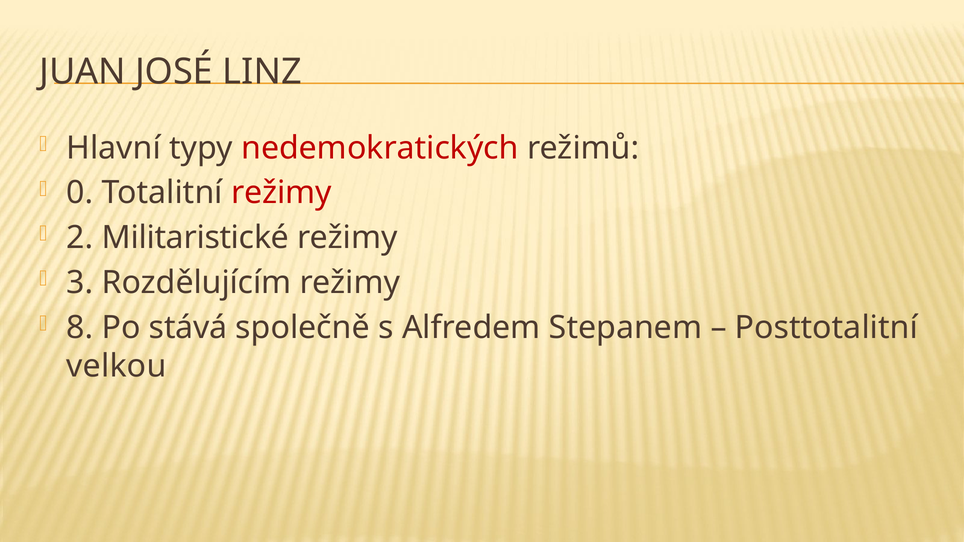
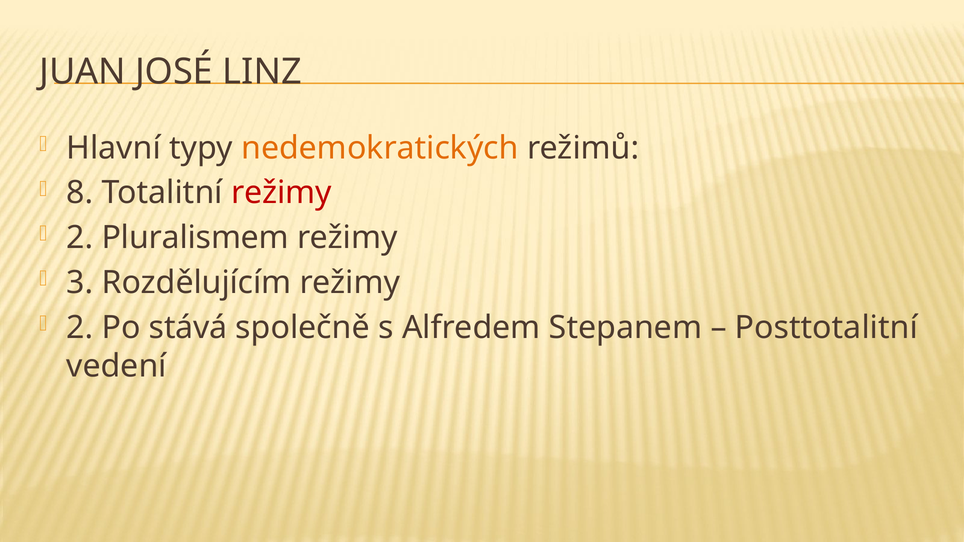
nedemokratických colour: red -> orange
0: 0 -> 8
Militaristické: Militaristické -> Pluralismem
8 at (80, 328): 8 -> 2
velkou: velkou -> vedení
